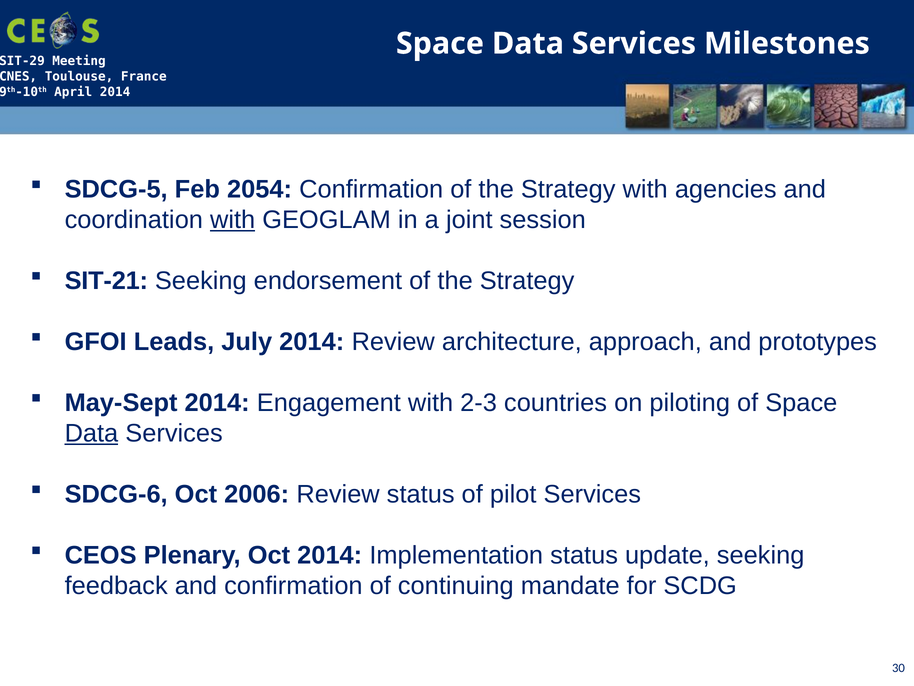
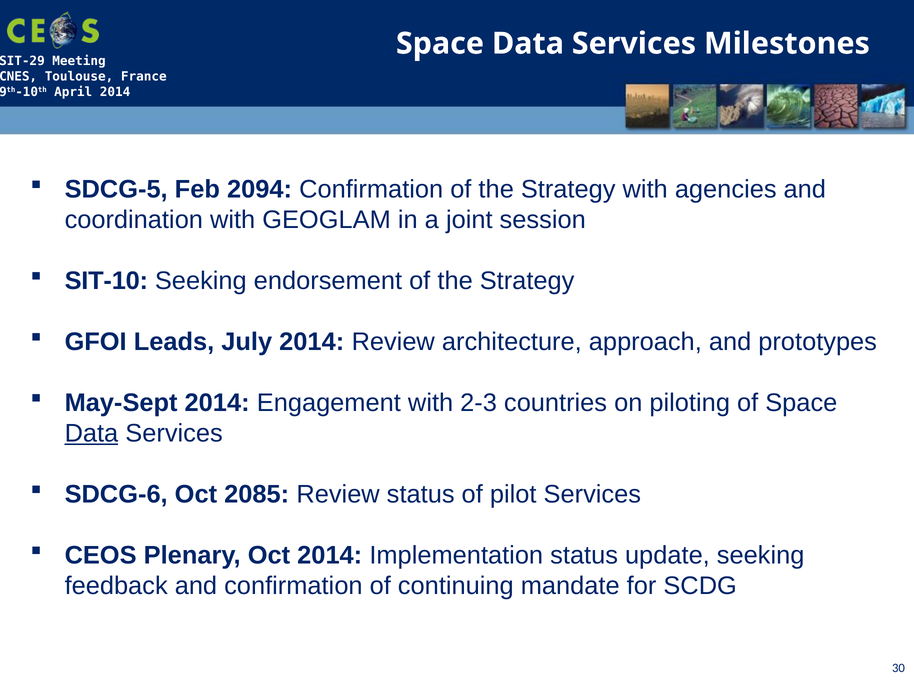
2054: 2054 -> 2094
with at (233, 220) underline: present -> none
SIT-21: SIT-21 -> SIT-10
2006: 2006 -> 2085
